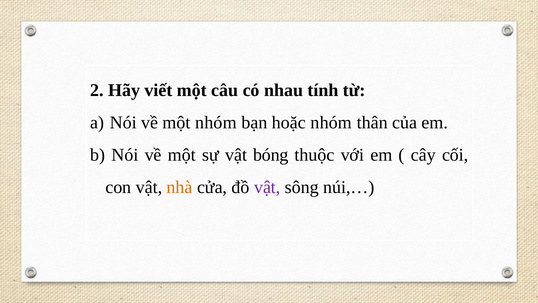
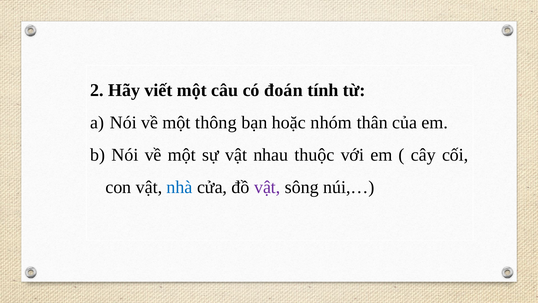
nhau: nhau -> đoán
một nhóm: nhóm -> thông
bóng: bóng -> nhau
nhà colour: orange -> blue
